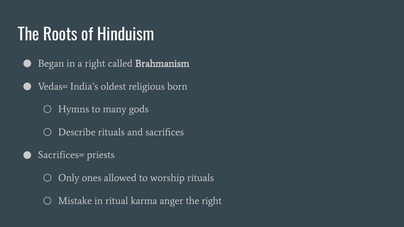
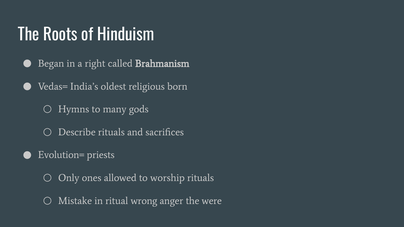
Sacrifices=: Sacrifices= -> Evolution=
karma: karma -> wrong
the right: right -> were
